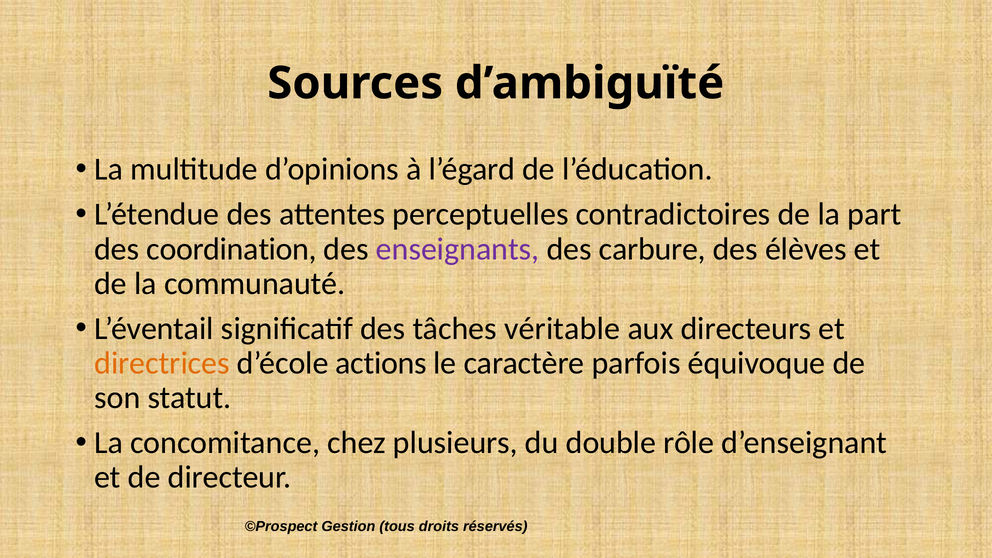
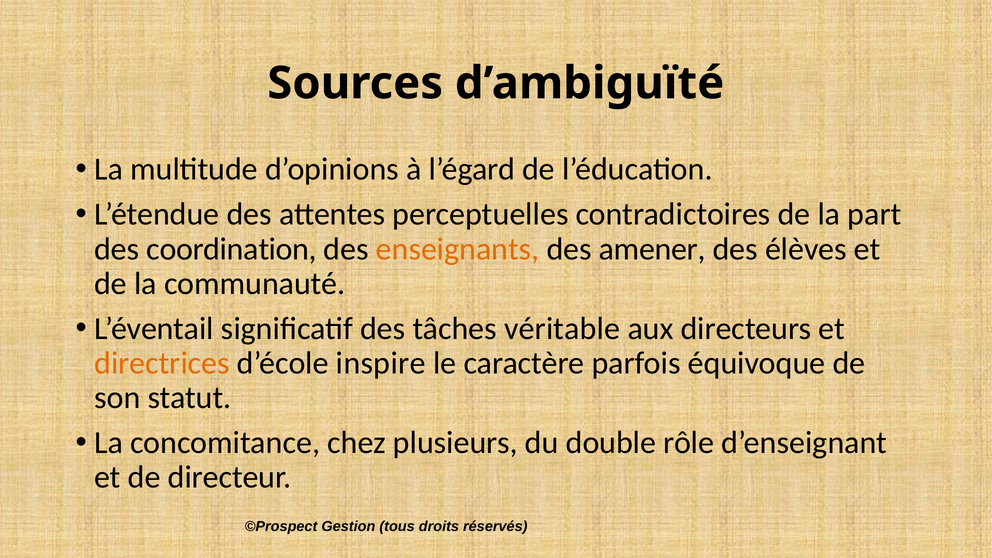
enseignants colour: purple -> orange
carbure: carbure -> amener
actions: actions -> inspire
